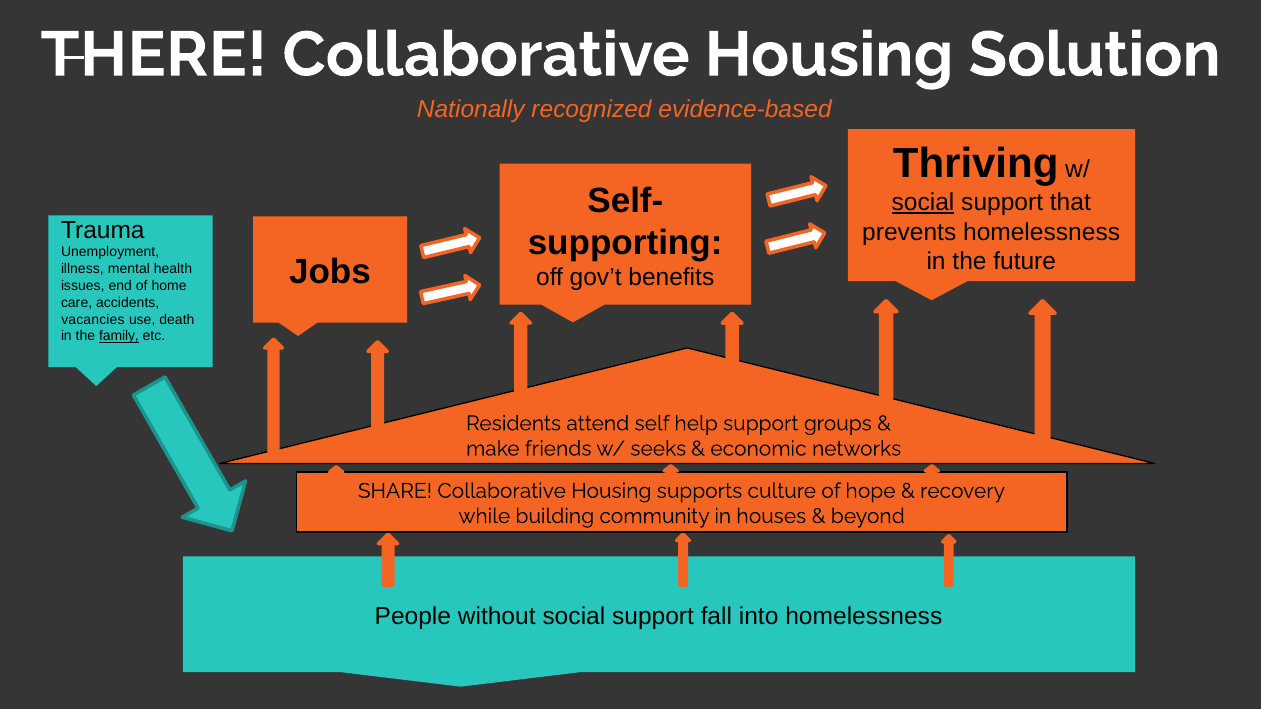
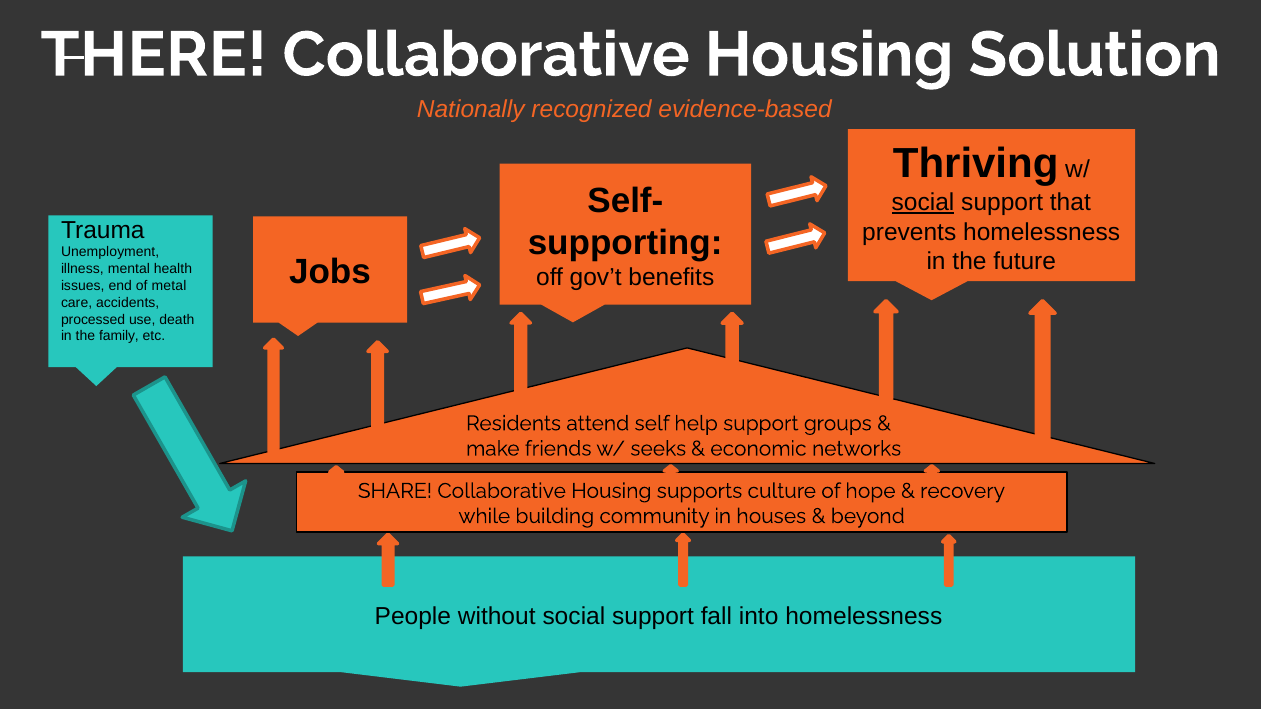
home: home -> metal
vacancies: vacancies -> processed
family underline: present -> none
